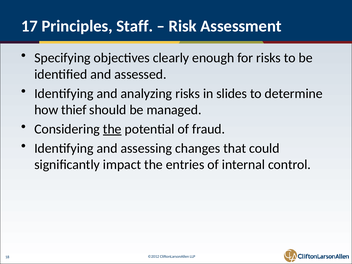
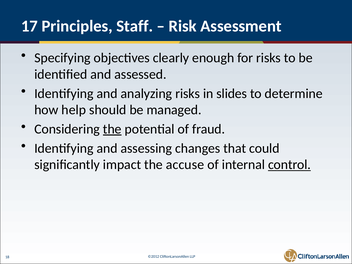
thief: thief -> help
entries: entries -> accuse
control underline: none -> present
